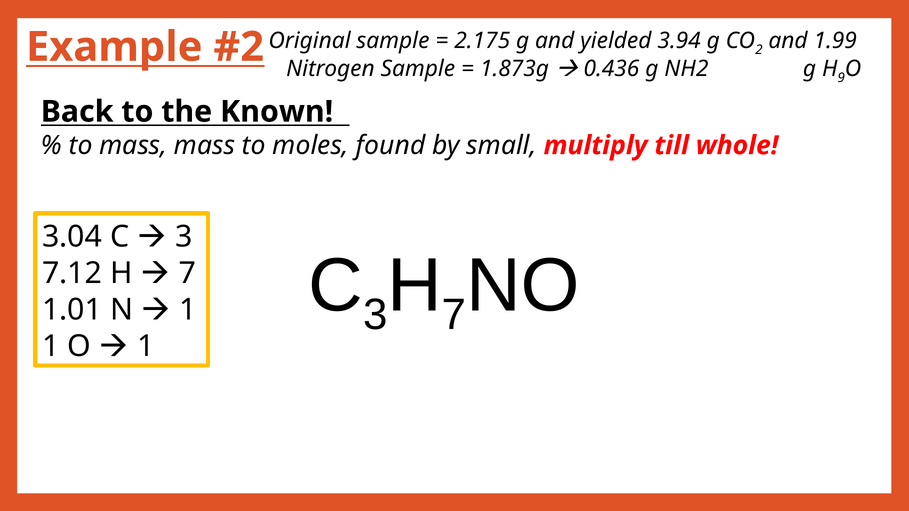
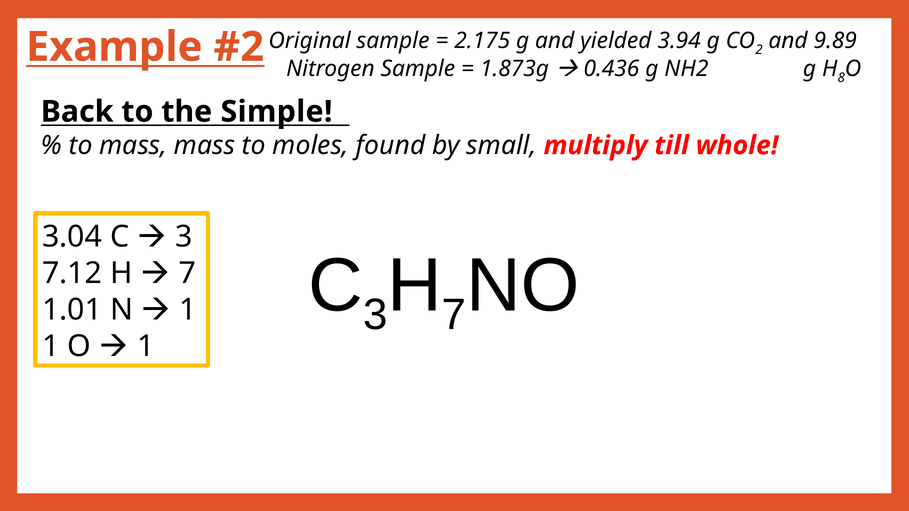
1.99: 1.99 -> 9.89
9: 9 -> 8
Known: Known -> Simple
